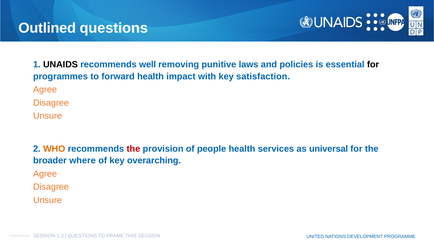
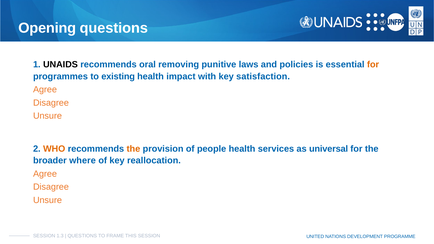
Outlined: Outlined -> Opening
well: well -> oral
for at (373, 65) colour: black -> orange
forward: forward -> existing
the at (133, 149) colour: red -> orange
overarching: overarching -> reallocation
